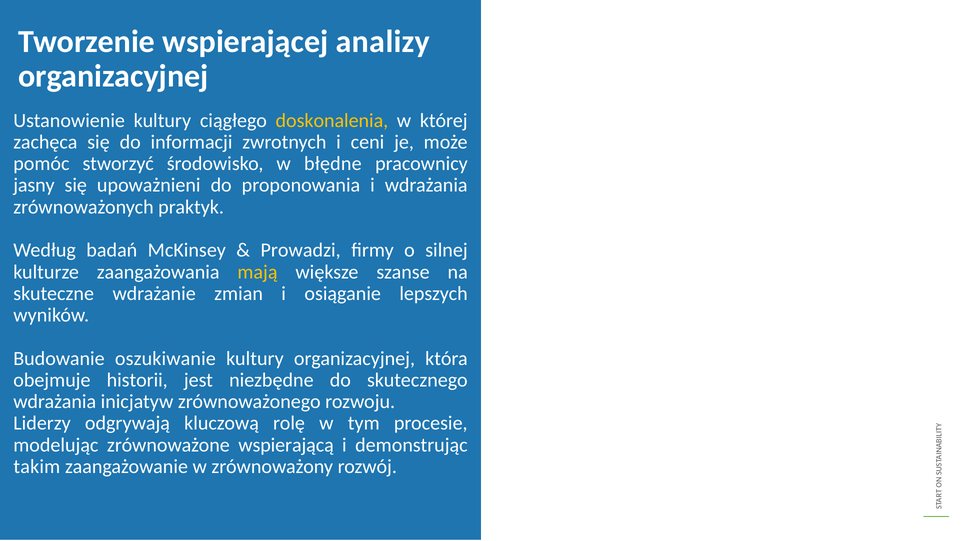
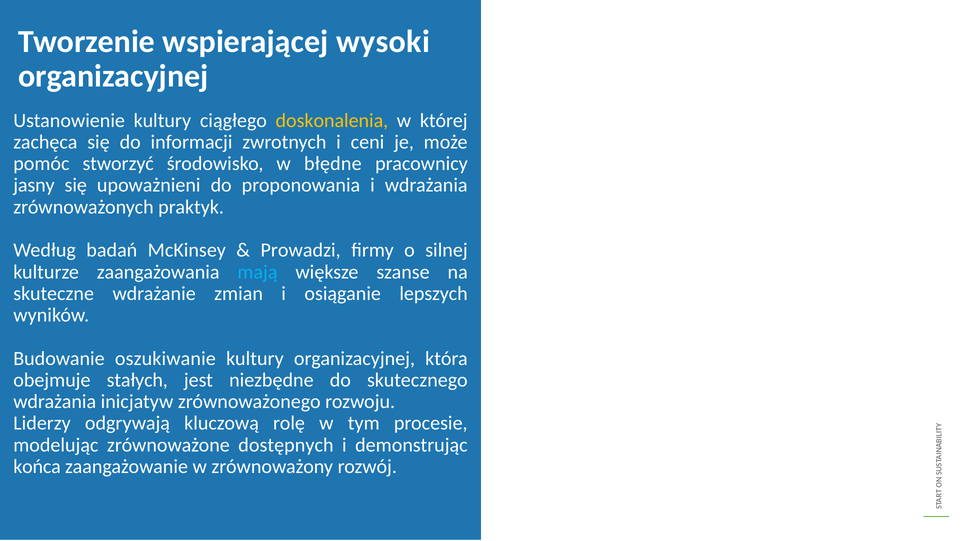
analizy: analizy -> wysoki
mają colour: yellow -> light blue
historii: historii -> stałych
wspierającą: wspierającą -> dostępnych
takim: takim -> końca
